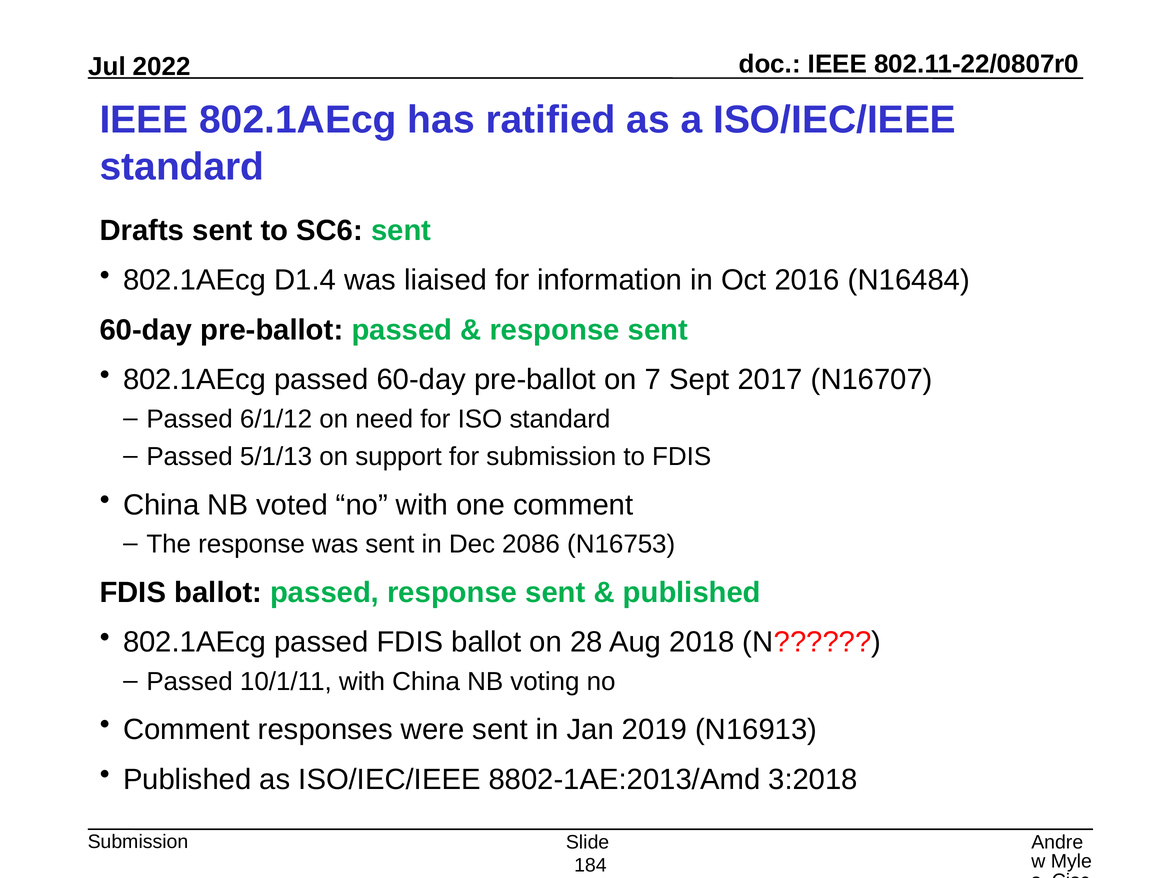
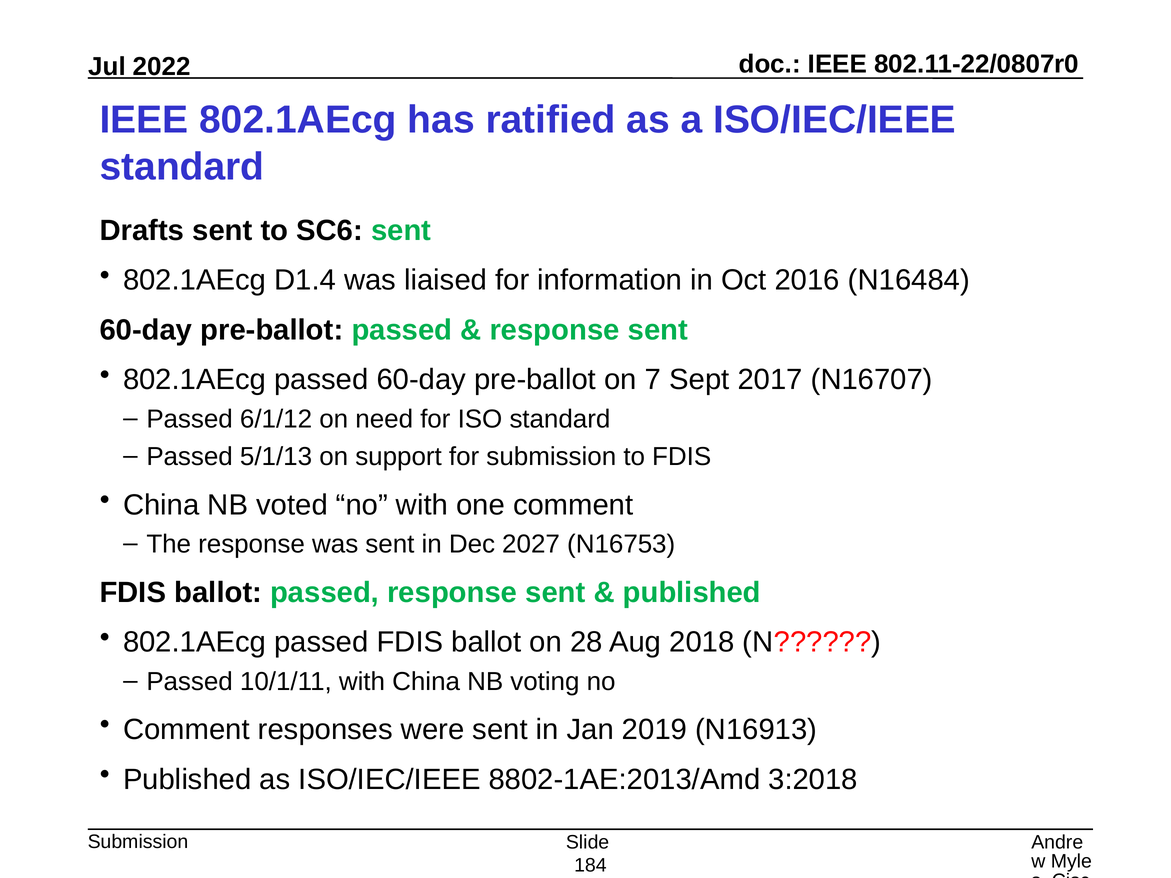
2086: 2086 -> 2027
